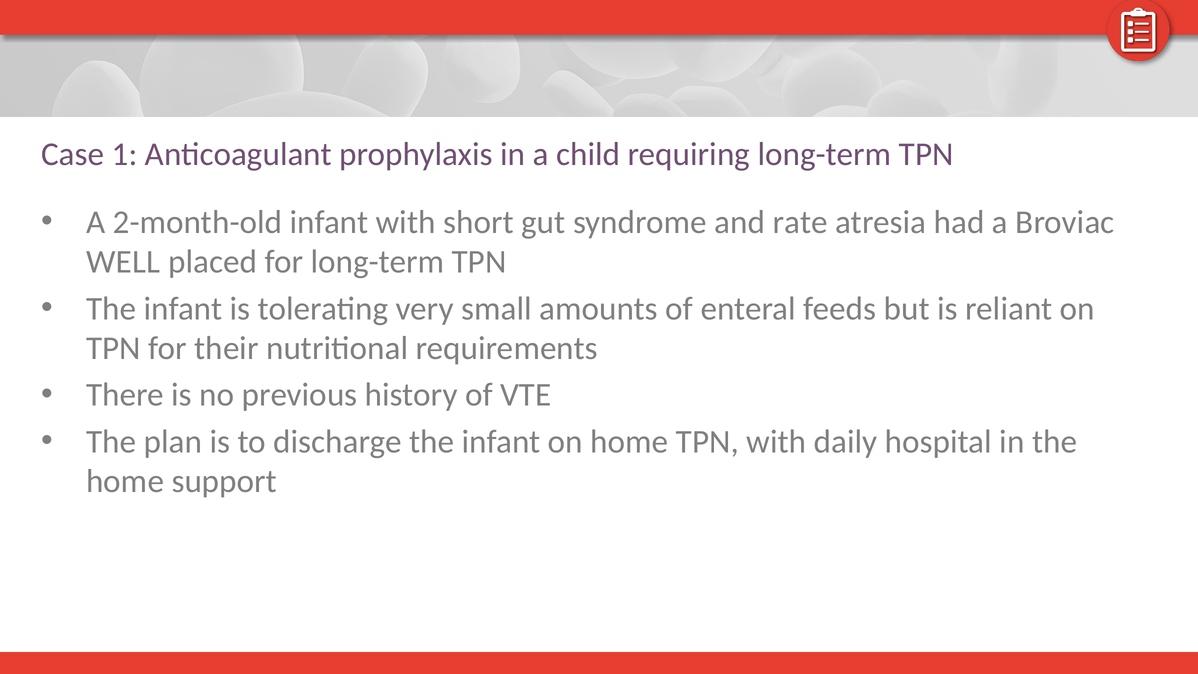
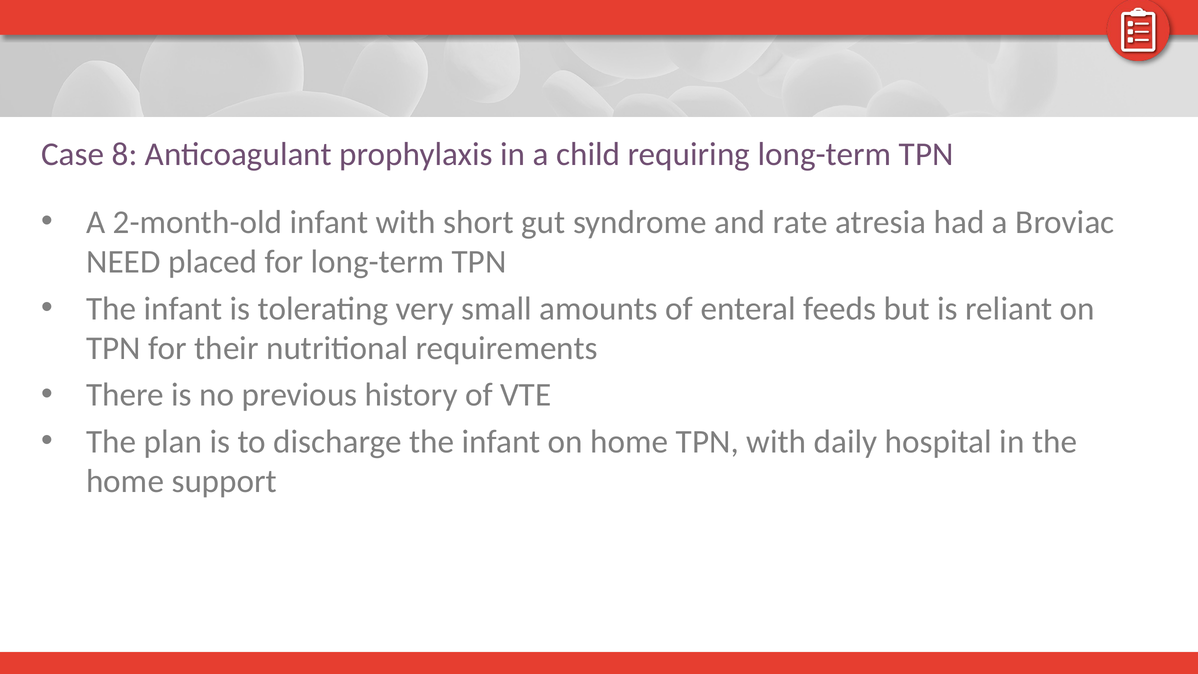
1: 1 -> 8
WELL: WELL -> NEED
